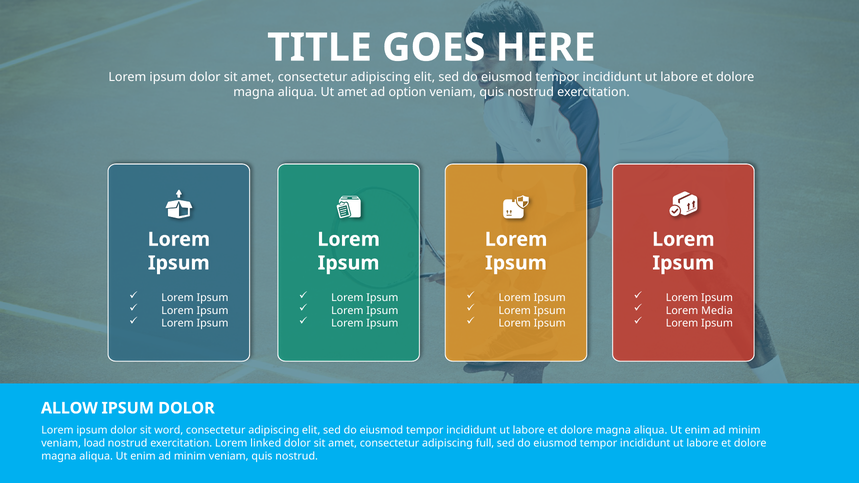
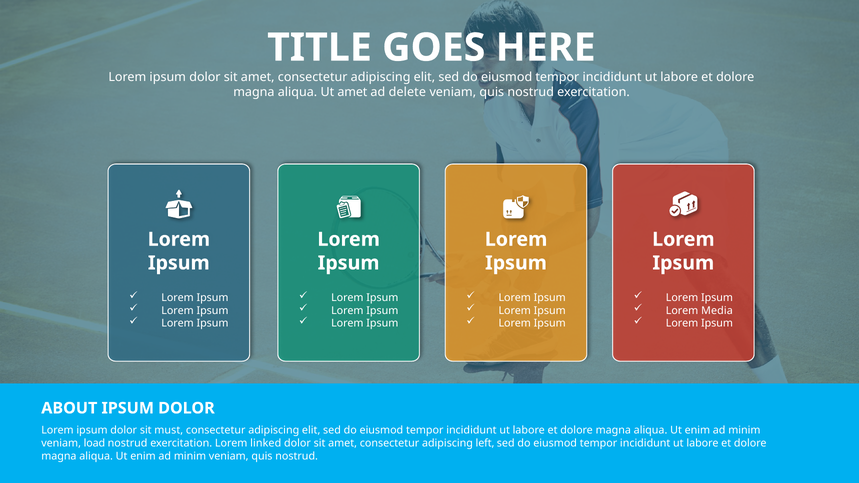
option: option -> delete
ALLOW: ALLOW -> ABOUT
word: word -> must
full: full -> left
